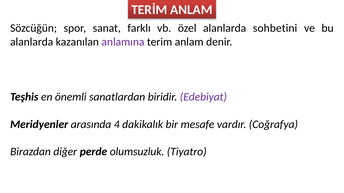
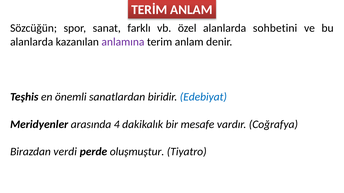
Edebiyat colour: purple -> blue
diğer: diğer -> verdi
olumsuzluk: olumsuzluk -> oluşmuştur
